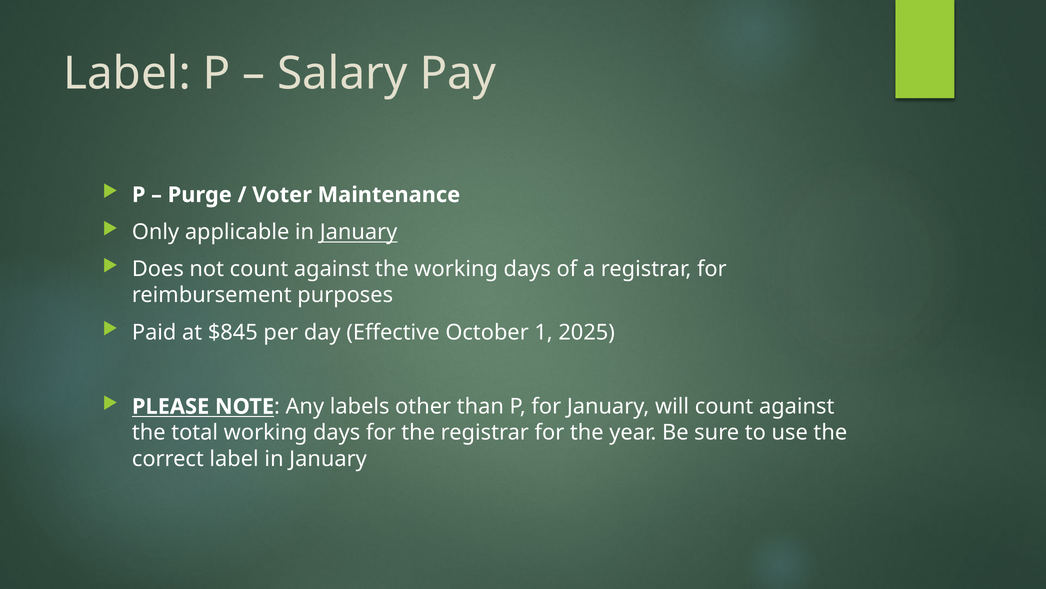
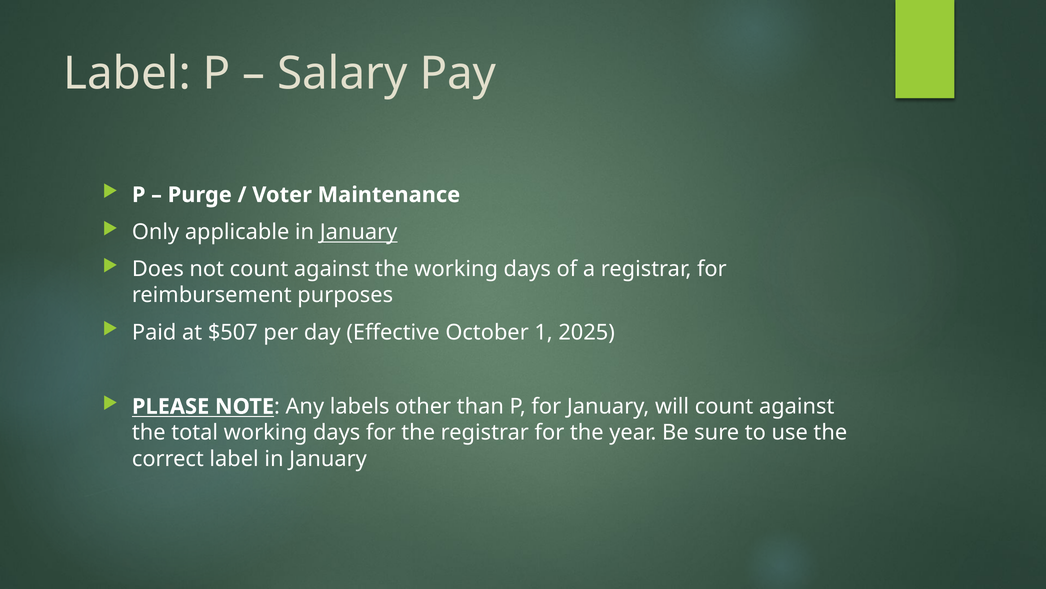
$845: $845 -> $507
